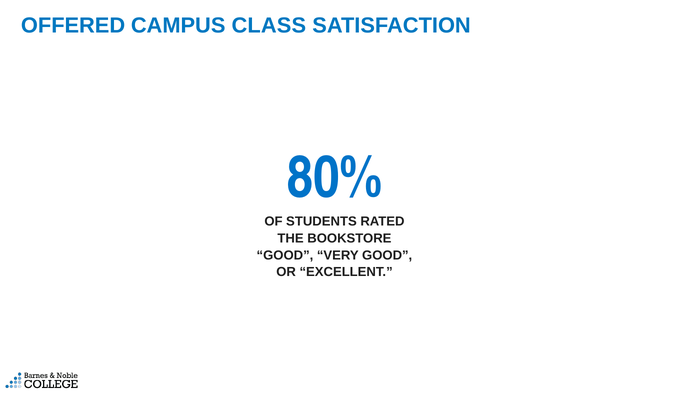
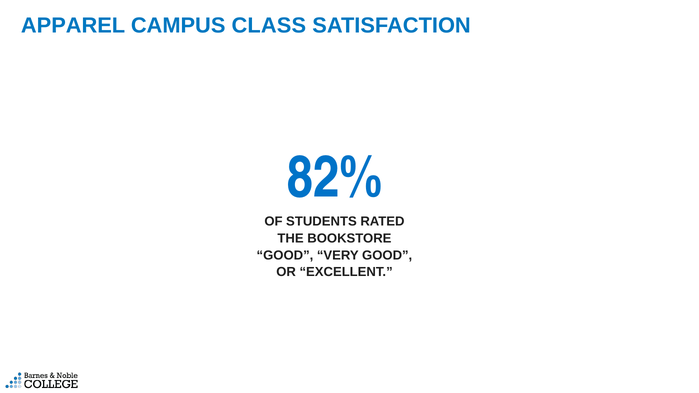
OFFERED: OFFERED -> APPAREL
80%: 80% -> 82%
